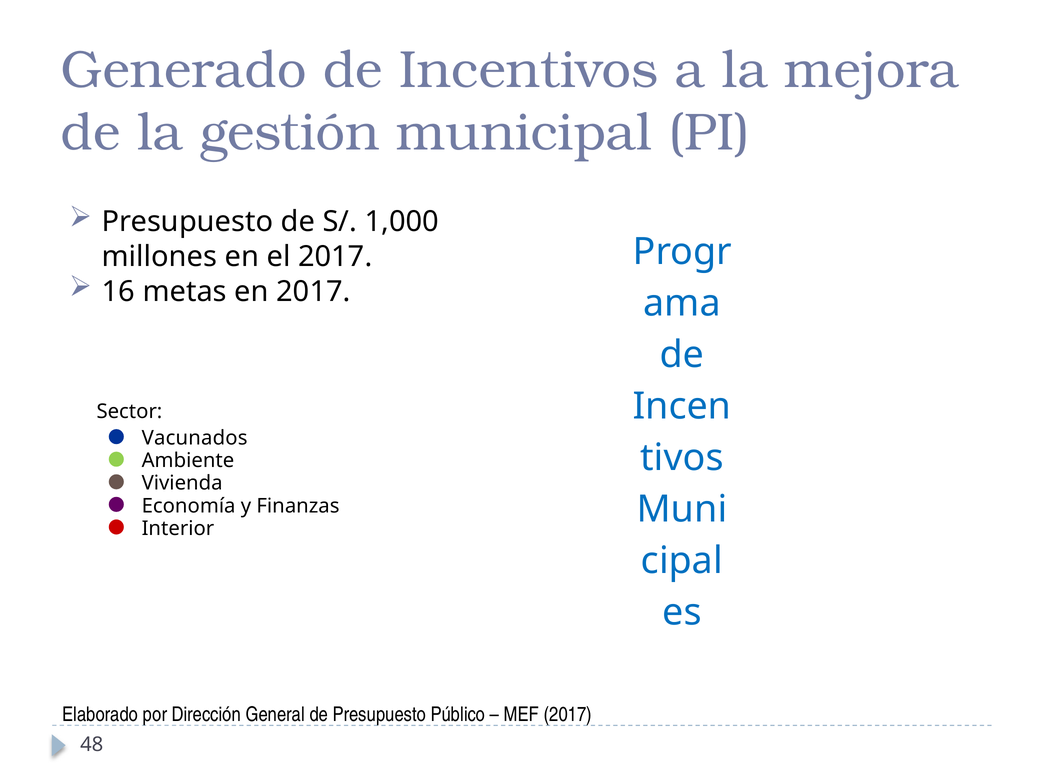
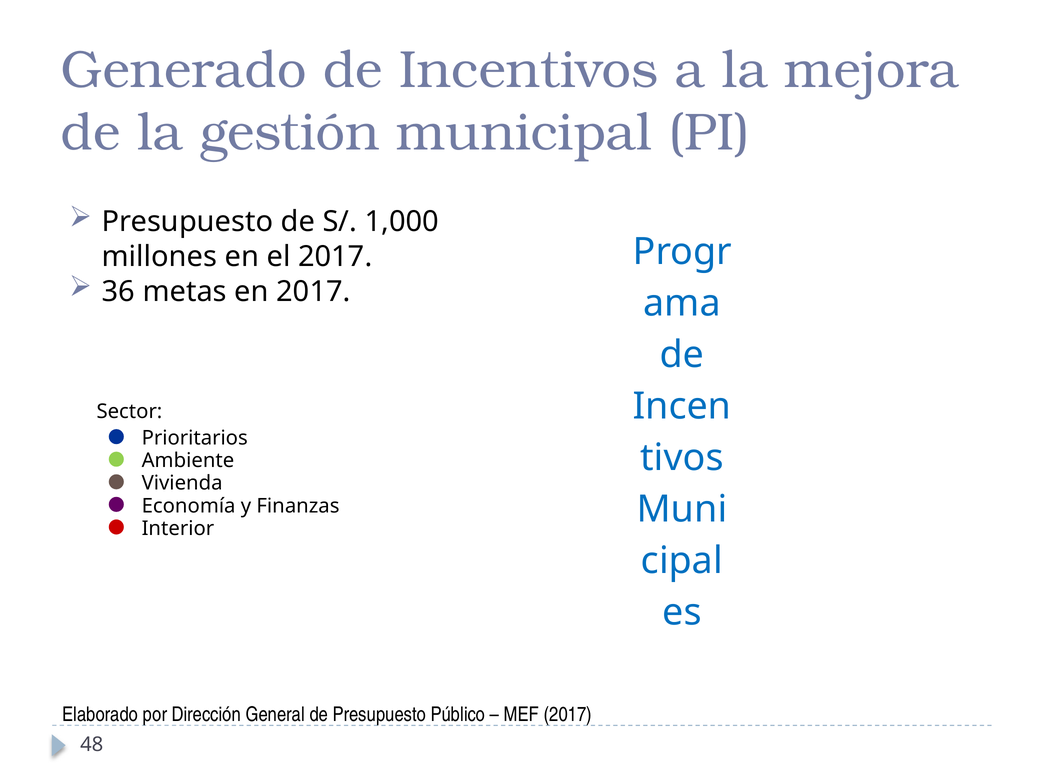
16: 16 -> 36
Vacunados: Vacunados -> Prioritarios
